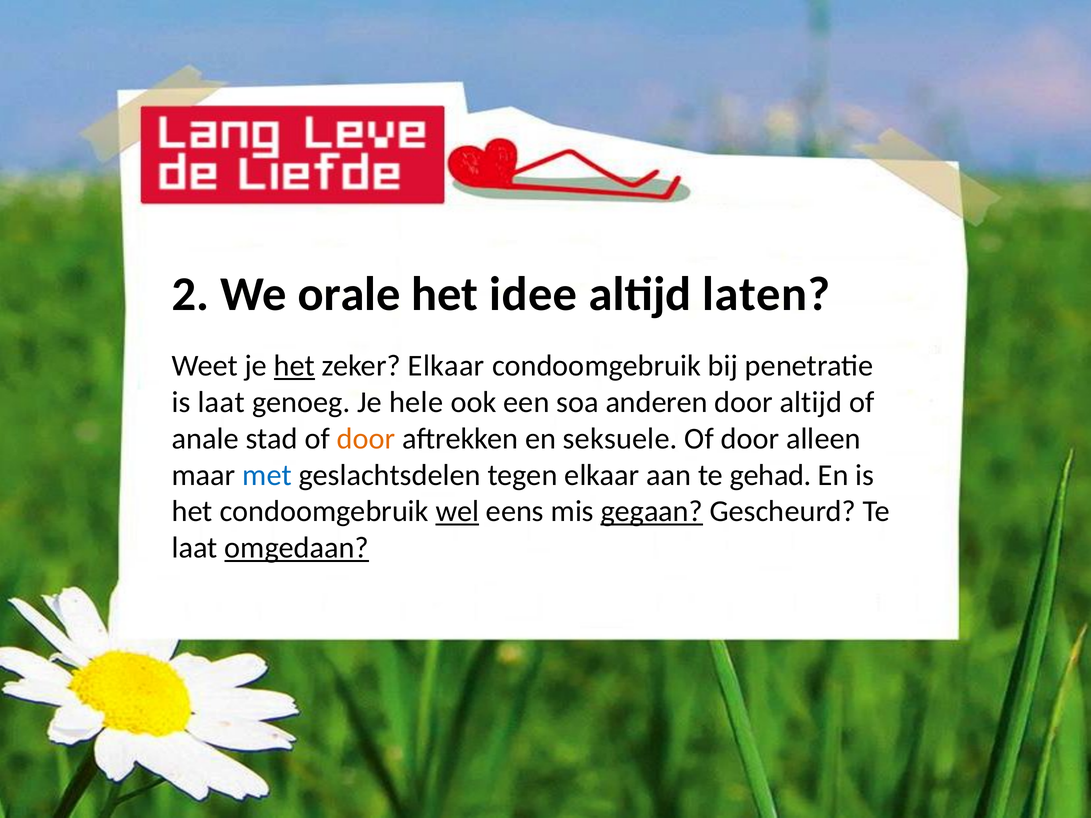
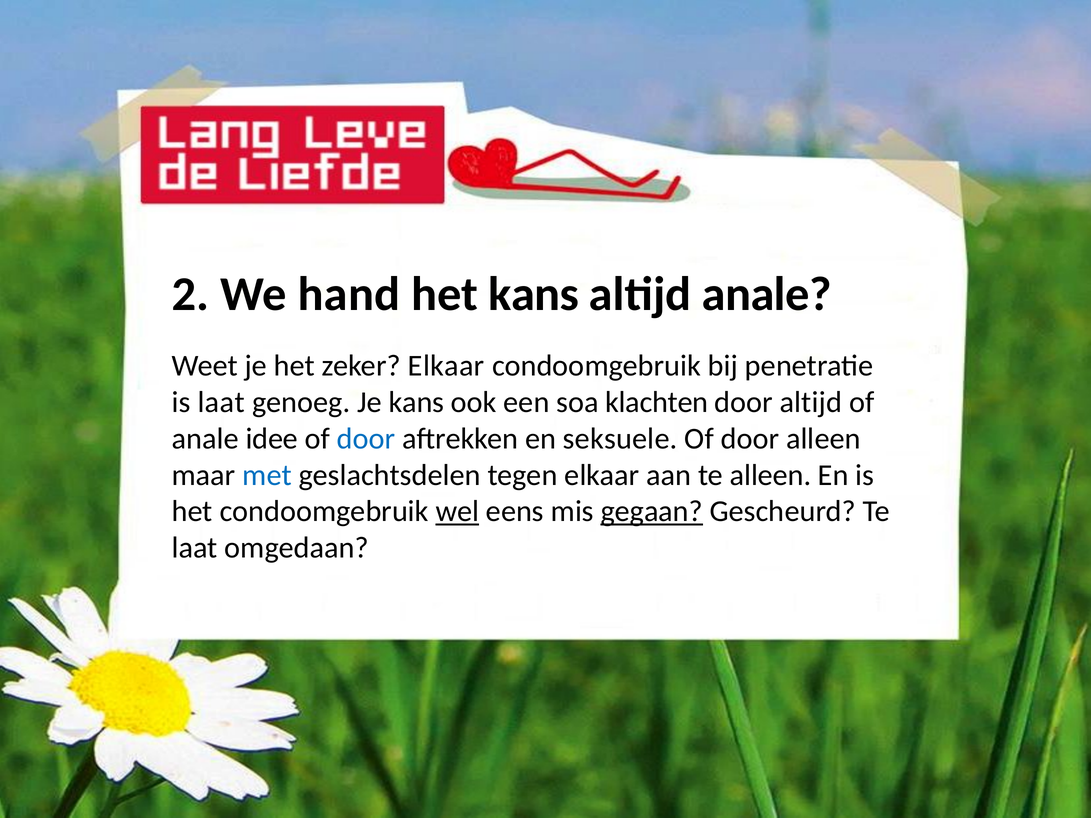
orale: orale -> hand
het idee: idee -> kans
altijd laten: laten -> anale
het at (294, 366) underline: present -> none
Je hele: hele -> kans
anderen: anderen -> klachten
stad: stad -> idee
door at (366, 439) colour: orange -> blue
te gehad: gehad -> alleen
omgedaan underline: present -> none
